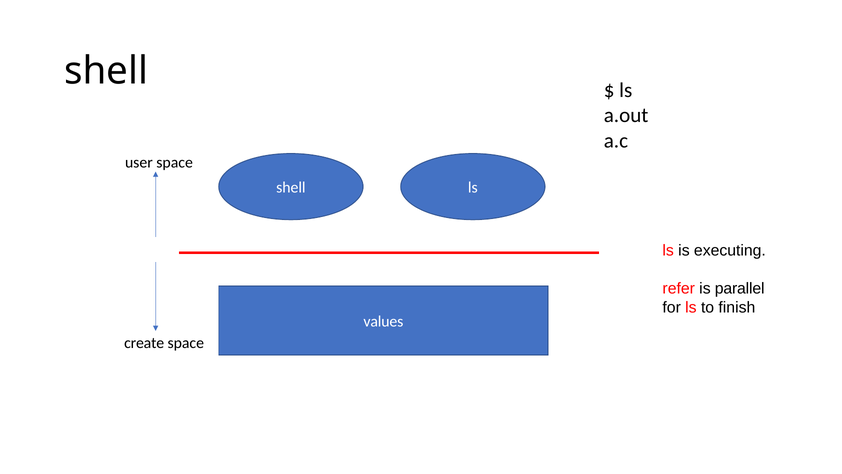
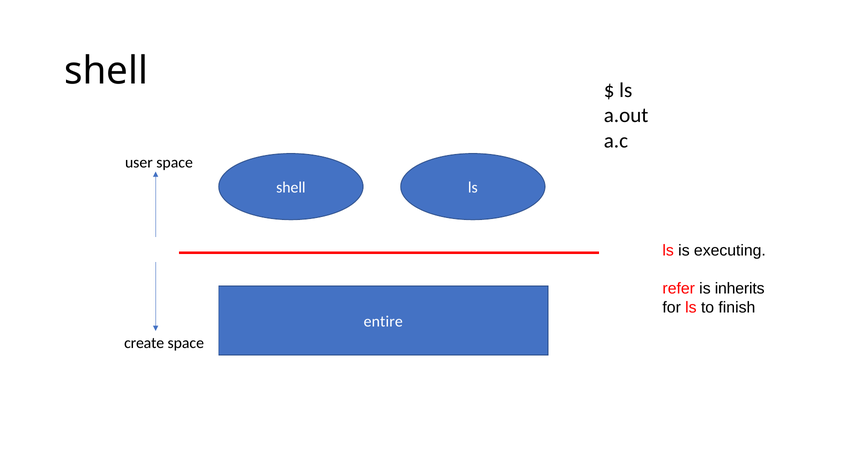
parallel: parallel -> inherits
values: values -> entire
